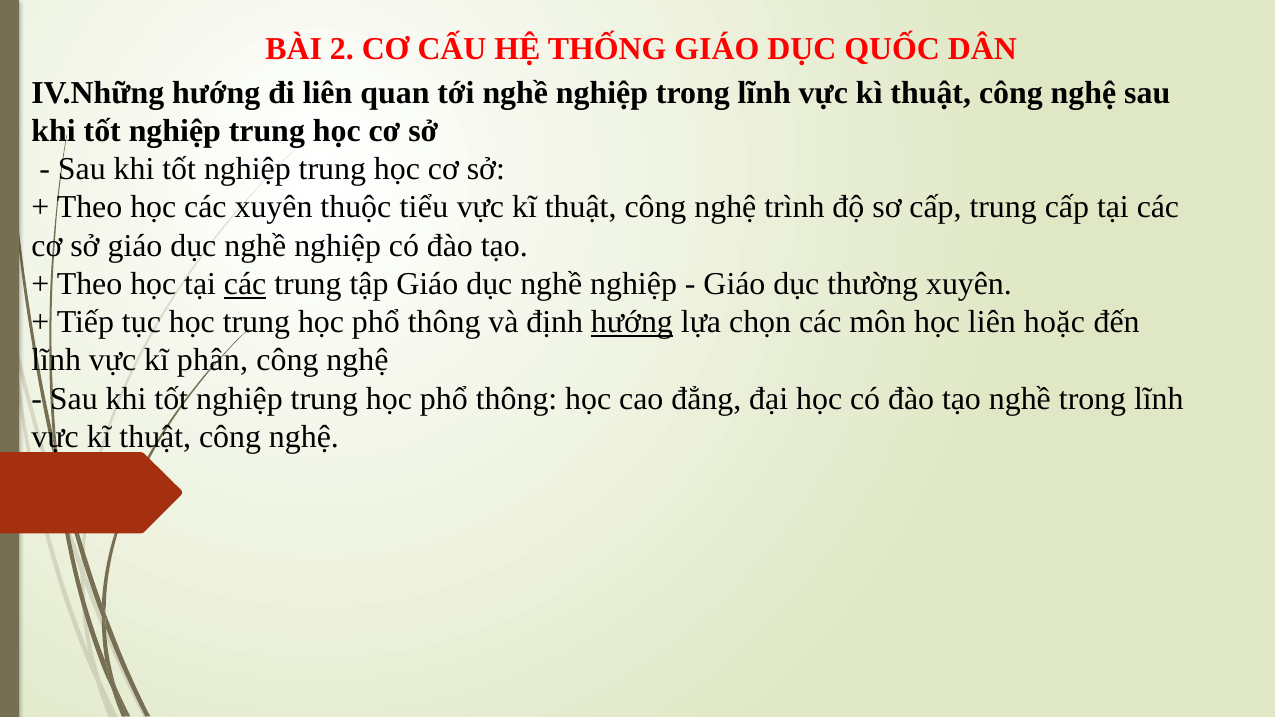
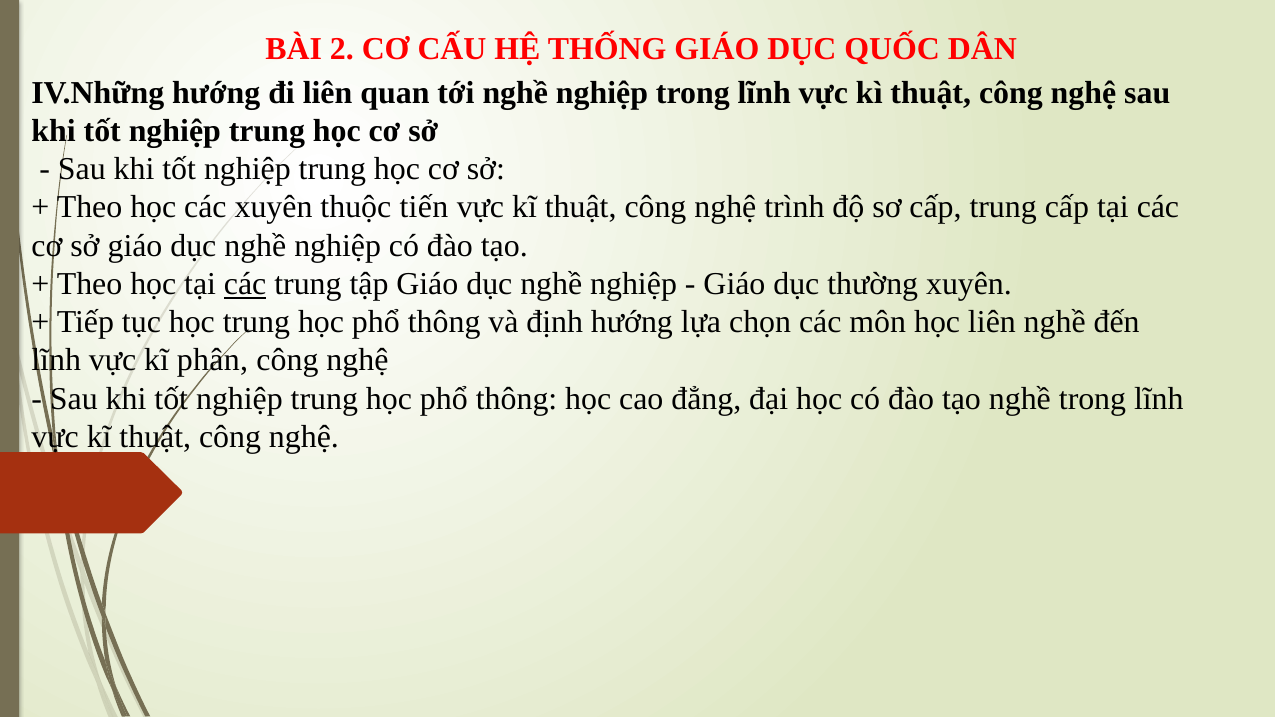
tiểu: tiểu -> tiến
hướng at (632, 322) underline: present -> none
liên hoặc: hoặc -> nghề
